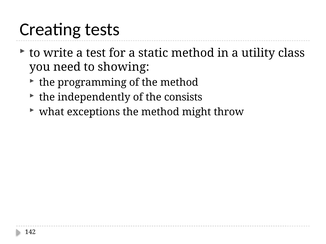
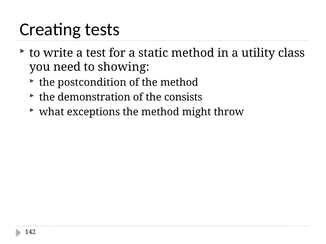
programming: programming -> postcondition
independently: independently -> demonstration
